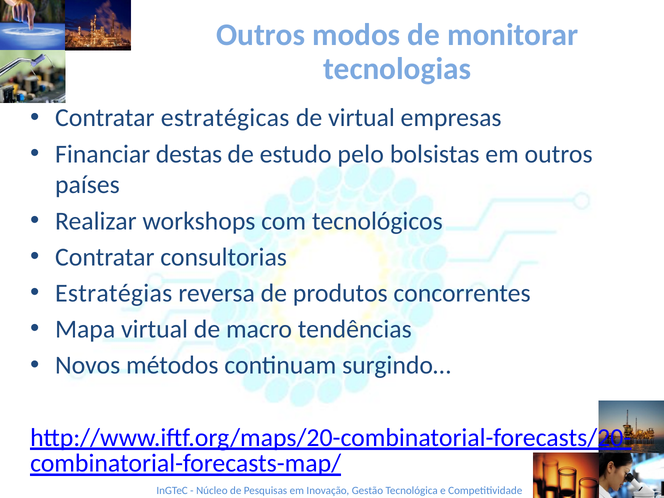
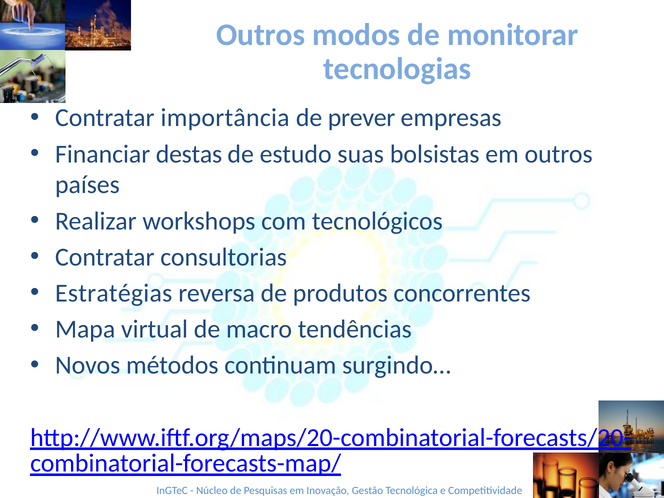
estratégicas: estratégicas -> importância
de virtual: virtual -> prever
pelo: pelo -> suas
